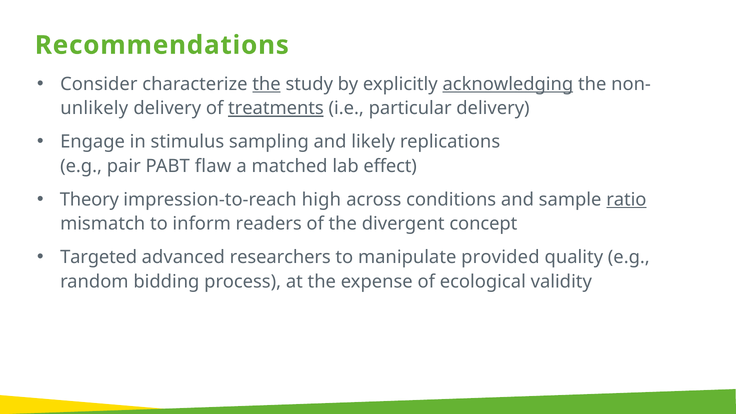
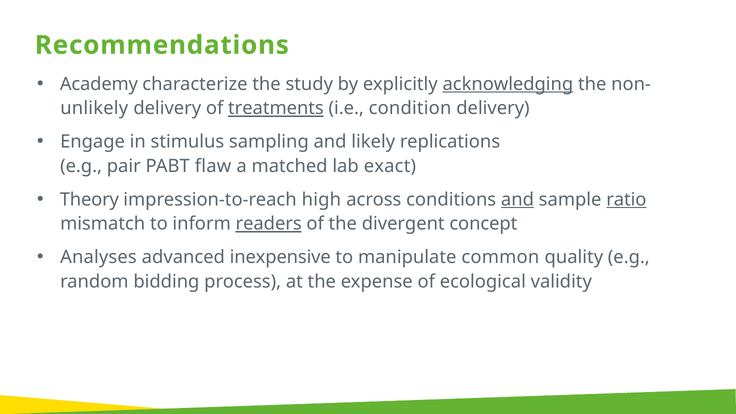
Consider: Consider -> Academy
the at (267, 84) underline: present -> none
particular: particular -> condition
effect: effect -> exact
and at (517, 200) underline: none -> present
readers underline: none -> present
Targeted: Targeted -> Analyses
researchers: researchers -> inexpensive
provided: provided -> common
